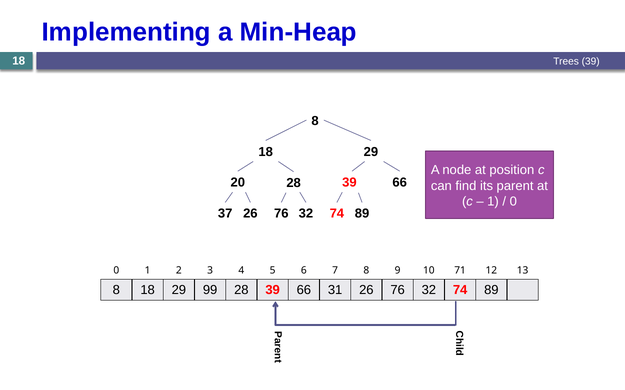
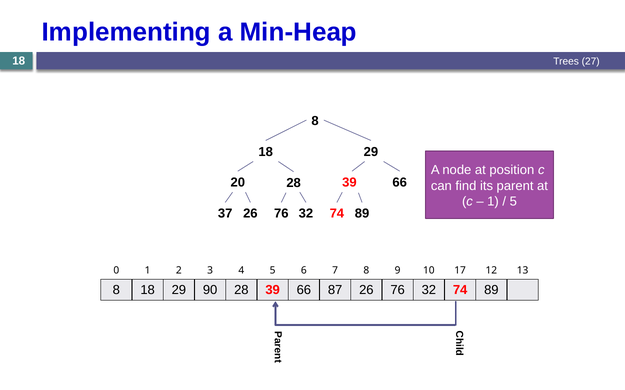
Trees 39: 39 -> 27
0 at (513, 202): 0 -> 5
71: 71 -> 17
99: 99 -> 90
31: 31 -> 87
